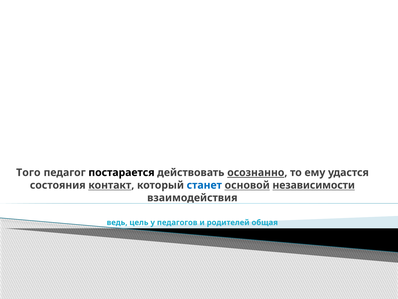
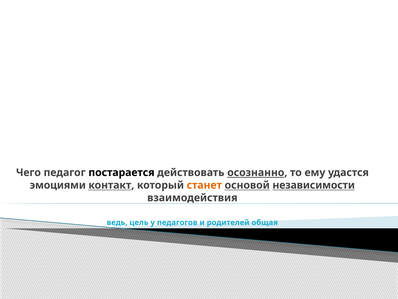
Того: Того -> Чего
состояния: состояния -> эмоциями
станет colour: blue -> orange
